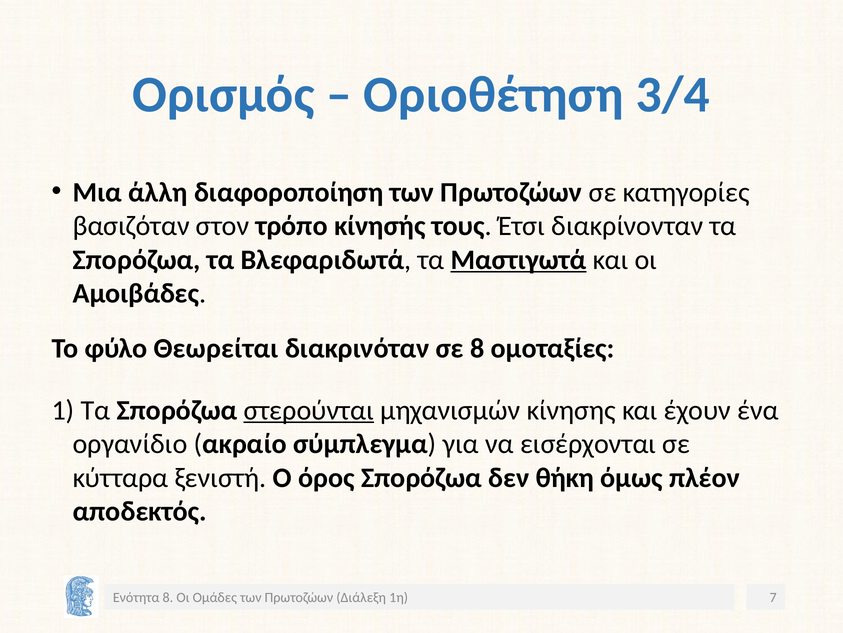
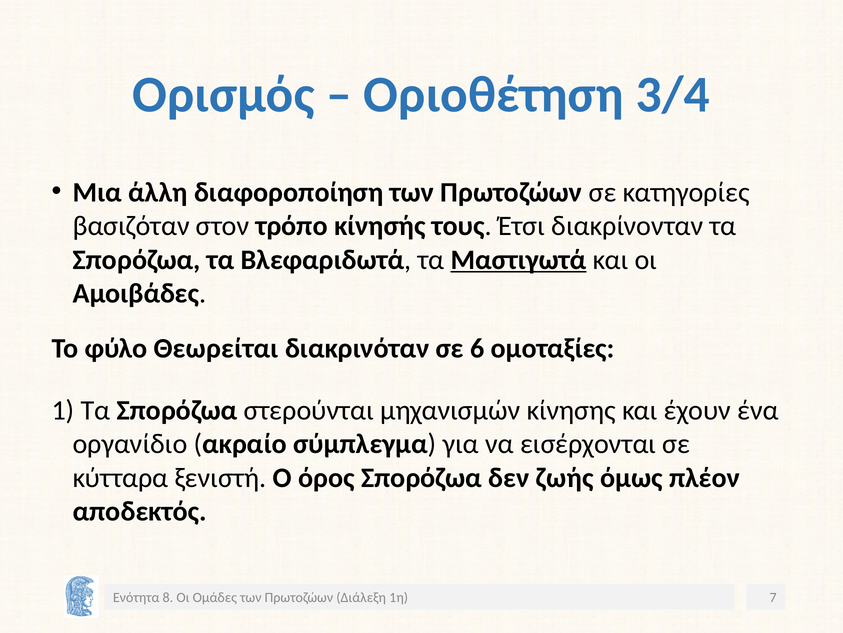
σε 8: 8 -> 6
στερούνται underline: present -> none
θήκη: θήκη -> ζωής
